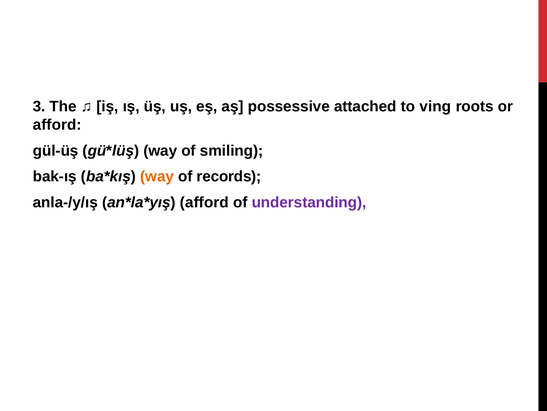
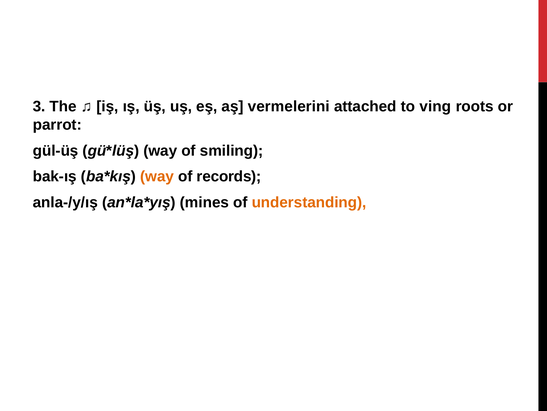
possessive: possessive -> vermelerini
afford at (57, 125): afford -> parrot
afford at (204, 202): afford -> mines
understanding colour: purple -> orange
